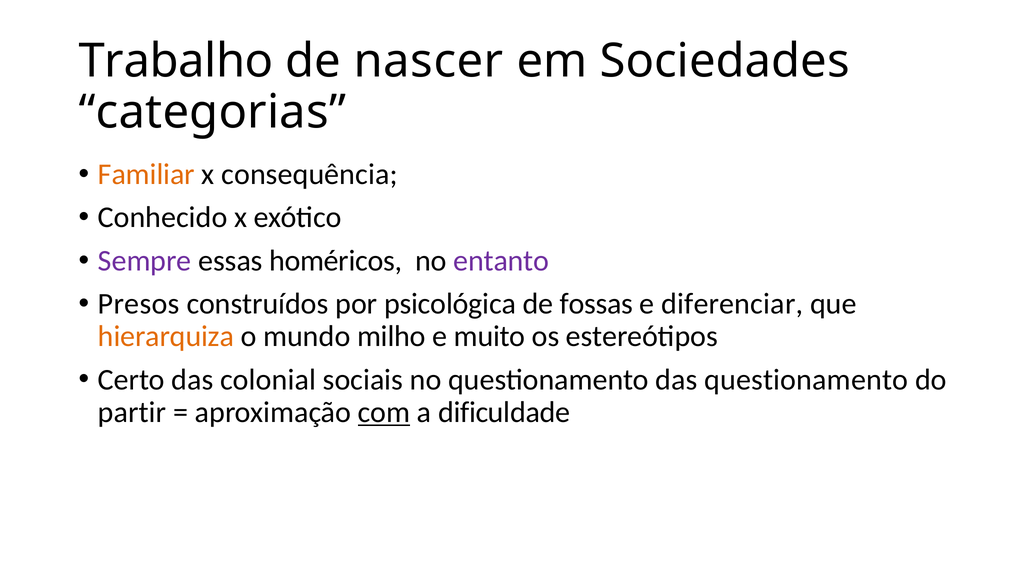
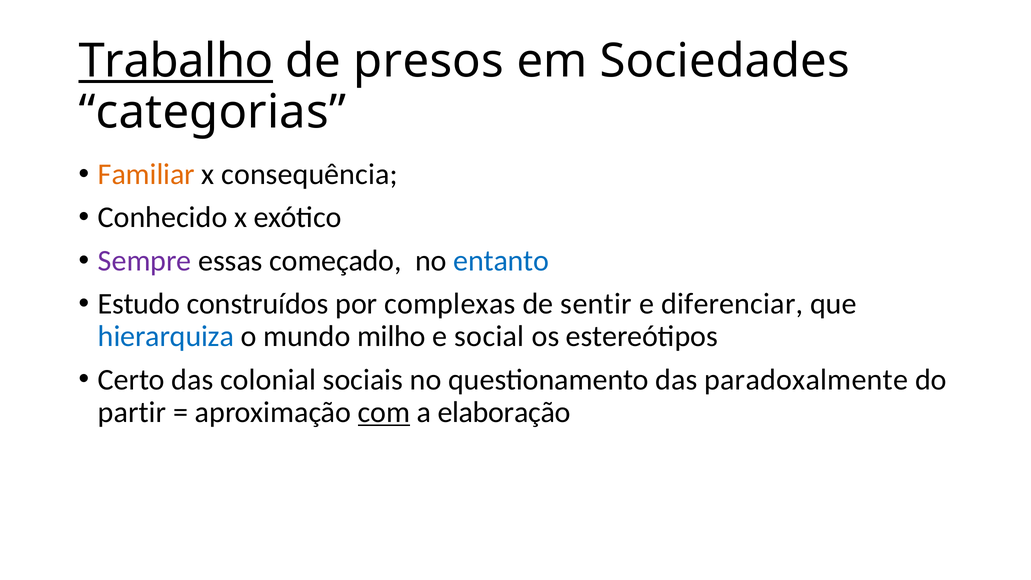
Trabalho underline: none -> present
nascer: nascer -> presos
homéricos: homéricos -> começado
entanto colour: purple -> blue
Presos: Presos -> Estudo
psicológica: psicológica -> complexas
fossas: fossas -> sentir
hierarquiza colour: orange -> blue
muito: muito -> social
das questionamento: questionamento -> paradoxalmente
dificuldade: dificuldade -> elaboração
